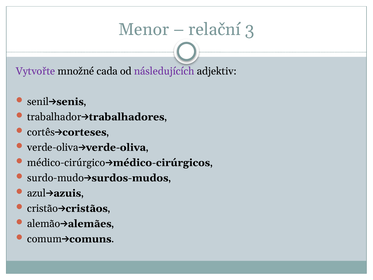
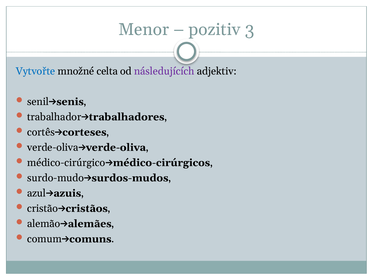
relační: relační -> pozitiv
Vytvořte colour: purple -> blue
cada: cada -> celta
